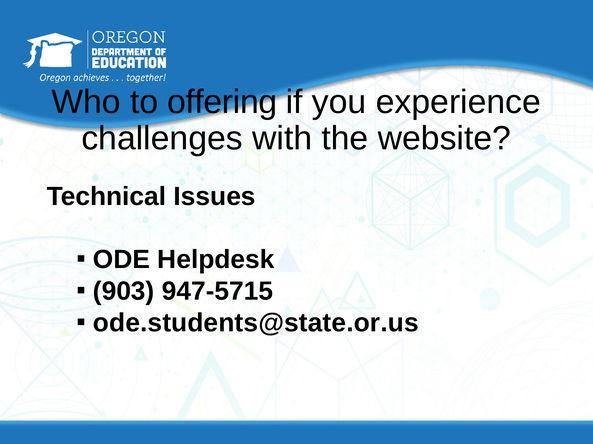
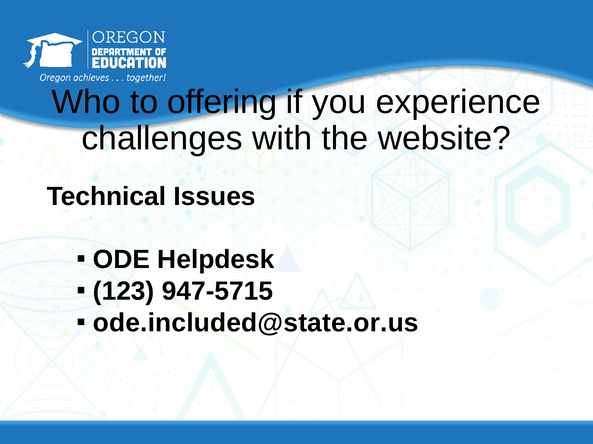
903: 903 -> 123
ode.students@state.or.us: ode.students@state.or.us -> ode.included@state.or.us
